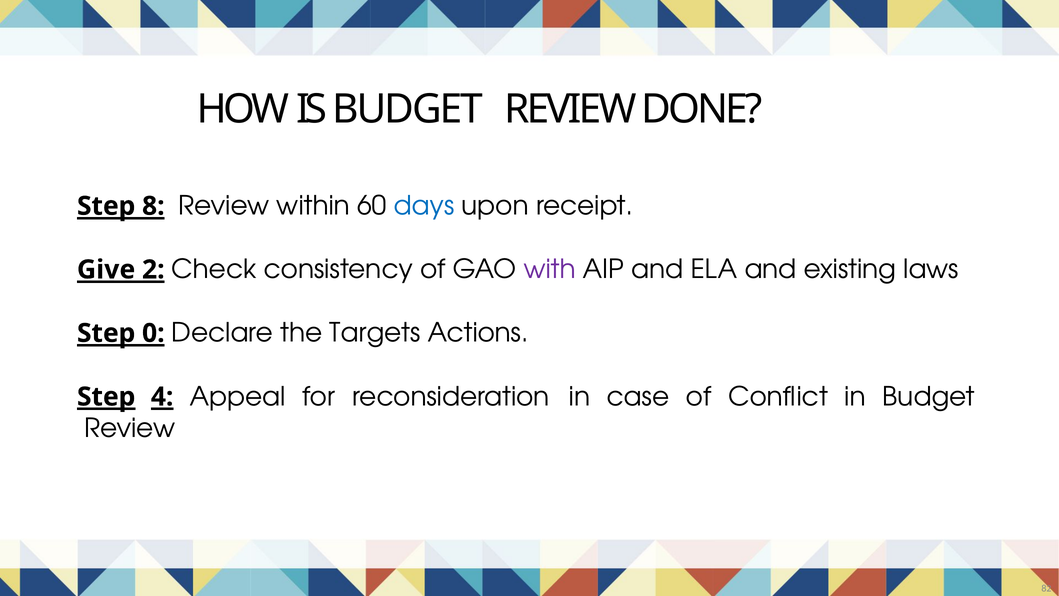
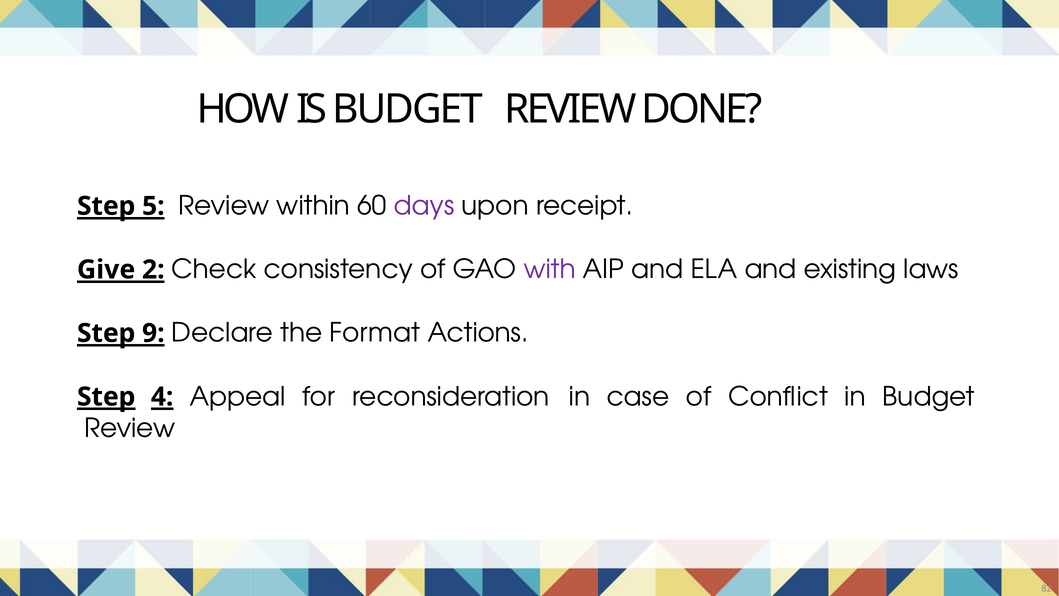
8: 8 -> 5
days colour: blue -> purple
0: 0 -> 9
Targets: Targets -> Format
